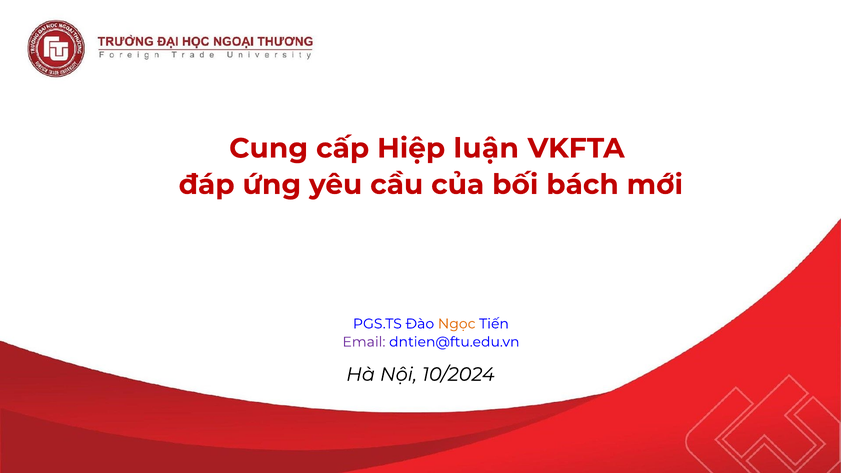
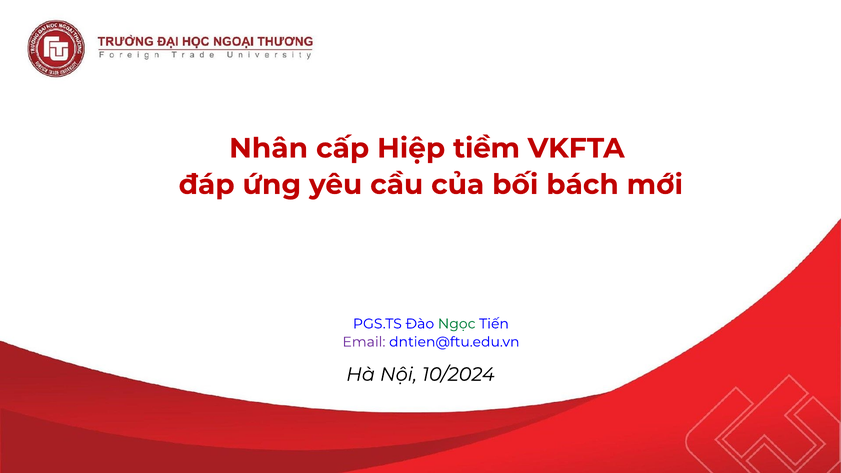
Cung: Cung -> Nhân
luận: luận -> tiềm
Ngọc colour: orange -> green
